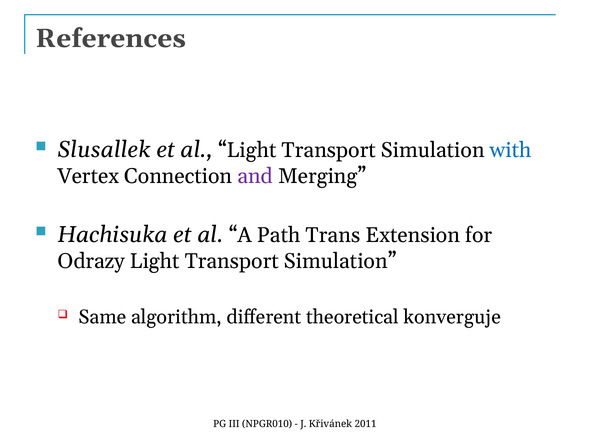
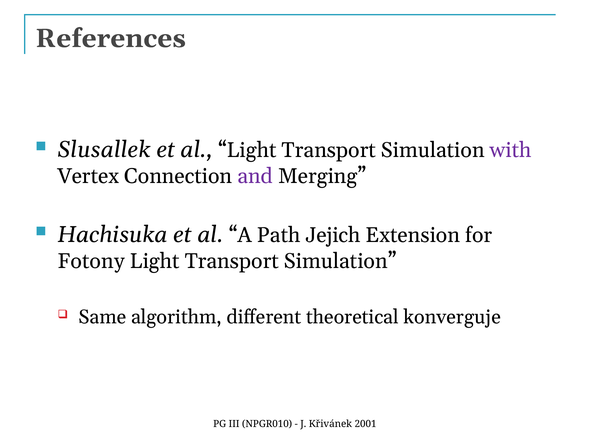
with colour: blue -> purple
Trans: Trans -> Jejich
Odrazy: Odrazy -> Fotony
2011: 2011 -> 2001
